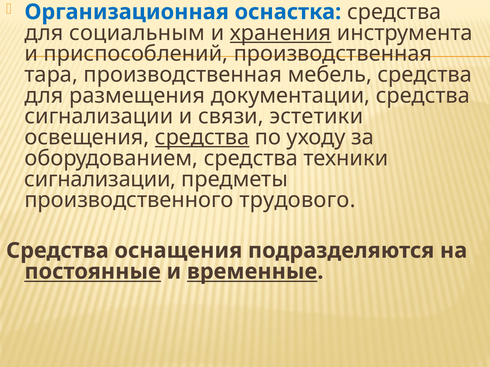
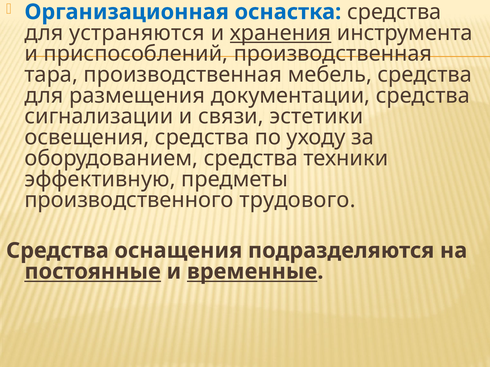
социальным: социальным -> устраняются
средства at (202, 138) underline: present -> none
сигнализации at (100, 179): сигнализации -> эффективную
